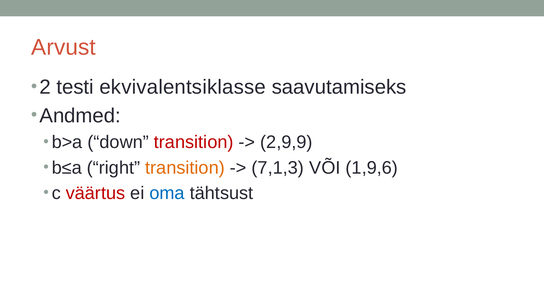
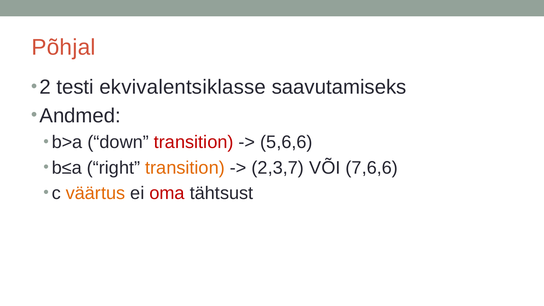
Arvust: Arvust -> Põhjal
2,9,9: 2,9,9 -> 5,6,6
7,1,3: 7,1,3 -> 2,3,7
1,9,6: 1,9,6 -> 7,6,6
väärtus colour: red -> orange
oma colour: blue -> red
